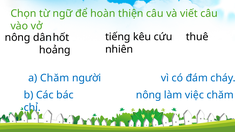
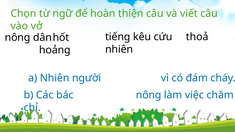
thuê: thuê -> thoả
a Chăm: Chăm -> Nhiên
